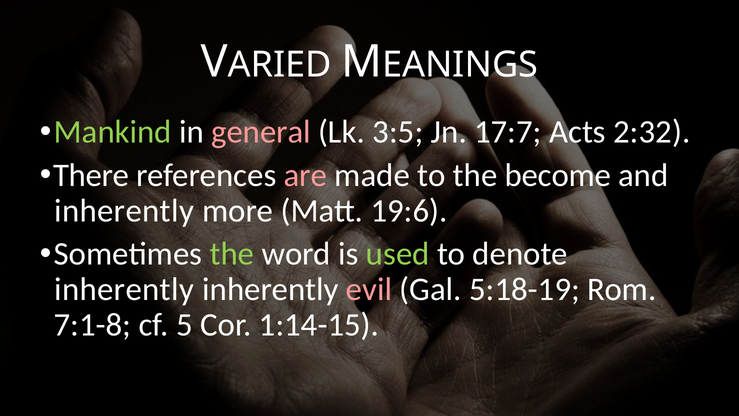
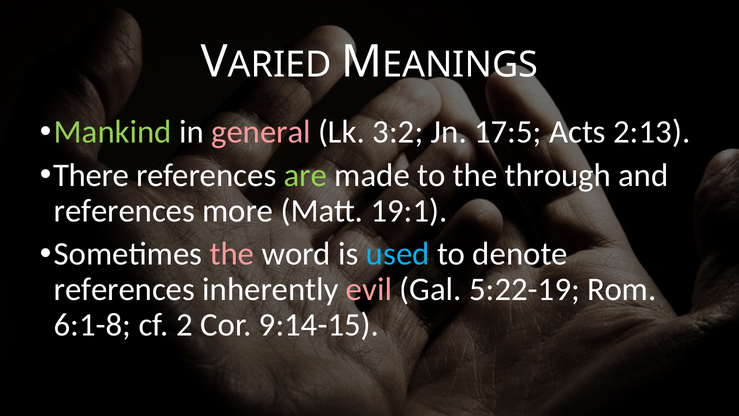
3:5: 3:5 -> 3:2
17:7: 17:7 -> 17:5
2:32: 2:32 -> 2:13
are colour: pink -> light green
become: become -> through
inherently at (124, 211): inherently -> references
19:6: 19:6 -> 19:1
the at (232, 254) colour: light green -> pink
used colour: light green -> light blue
inherently at (124, 289): inherently -> references
5:18-19: 5:18-19 -> 5:22-19
7:1-8: 7:1-8 -> 6:1-8
5: 5 -> 2
1:14-15: 1:14-15 -> 9:14-15
